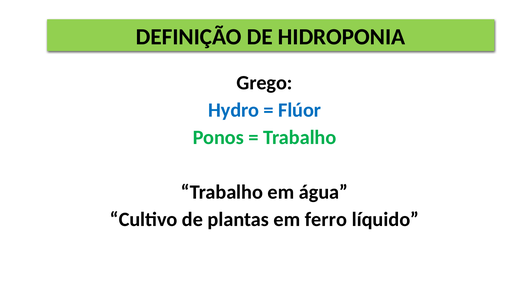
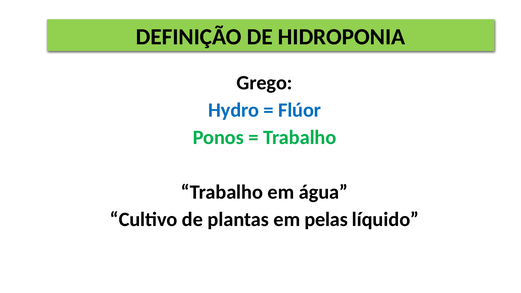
ferro: ferro -> pelas
